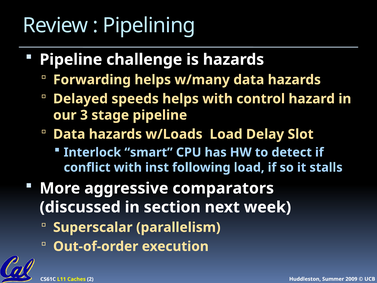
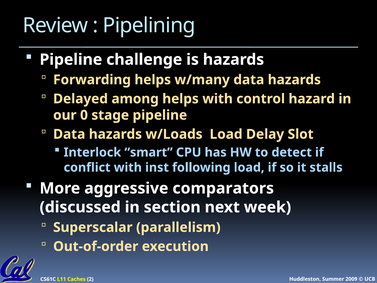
speeds: speeds -> among
3: 3 -> 0
